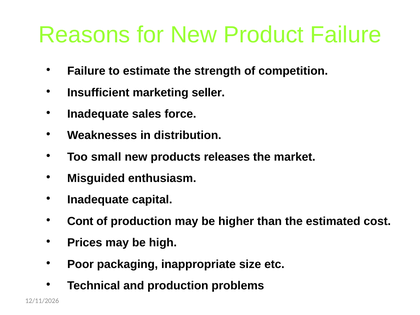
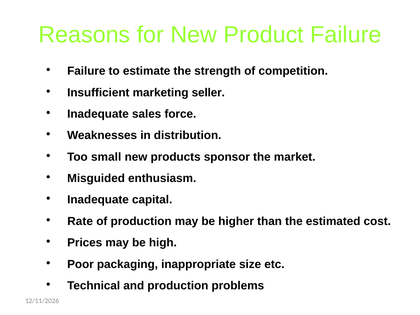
releases: releases -> sponsor
Cont: Cont -> Rate
